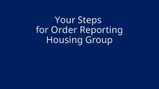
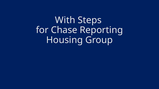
Your: Your -> With
Order: Order -> Chase
